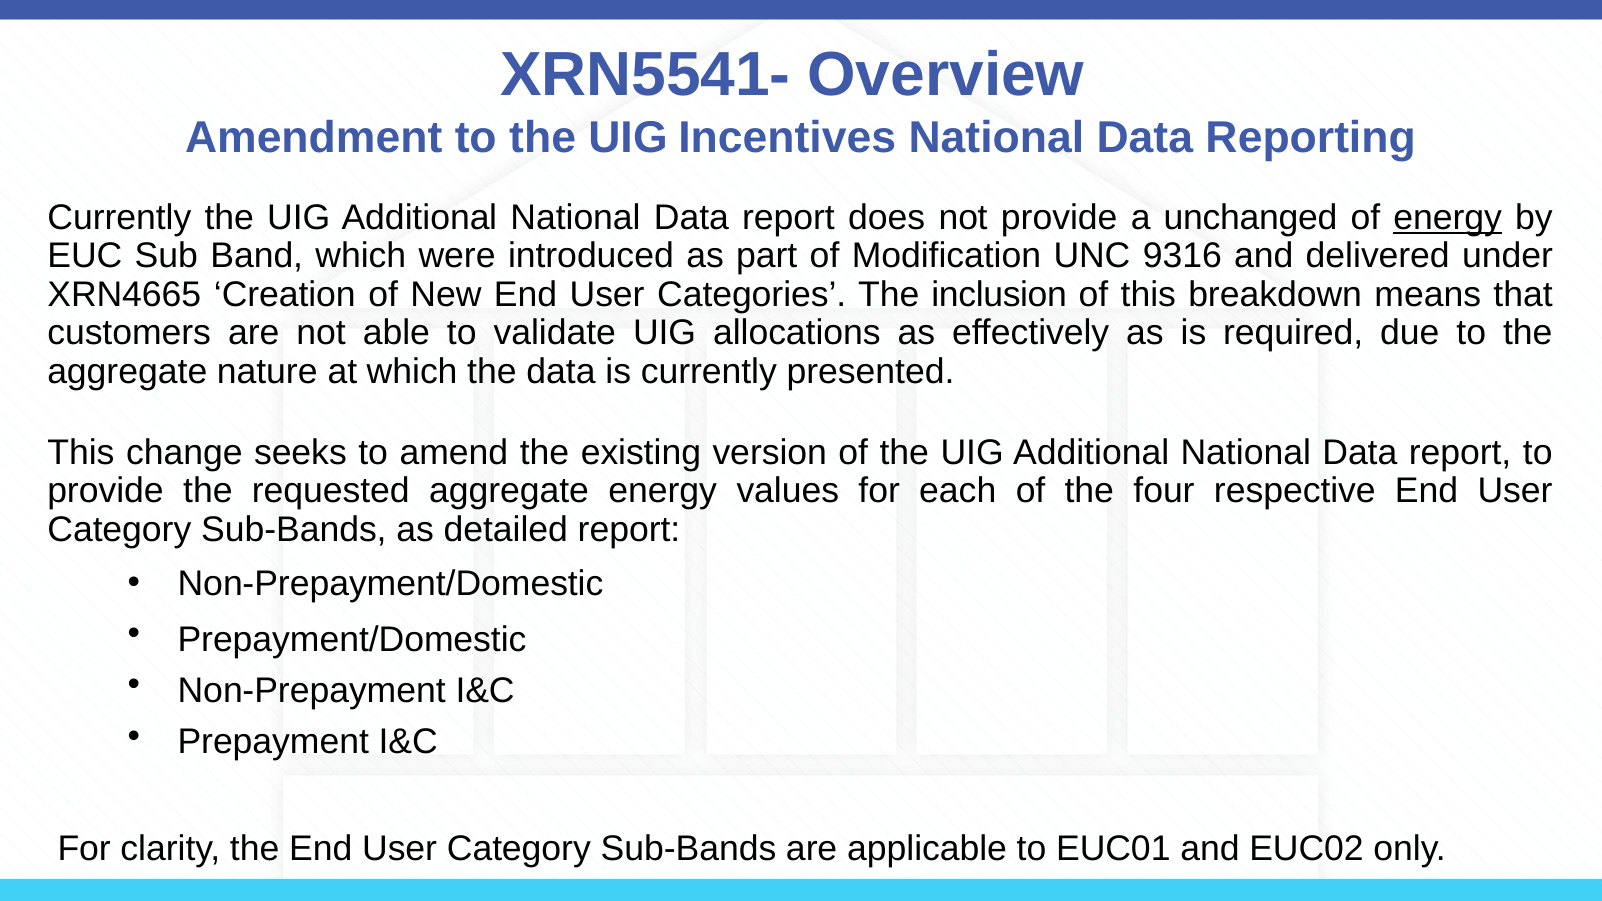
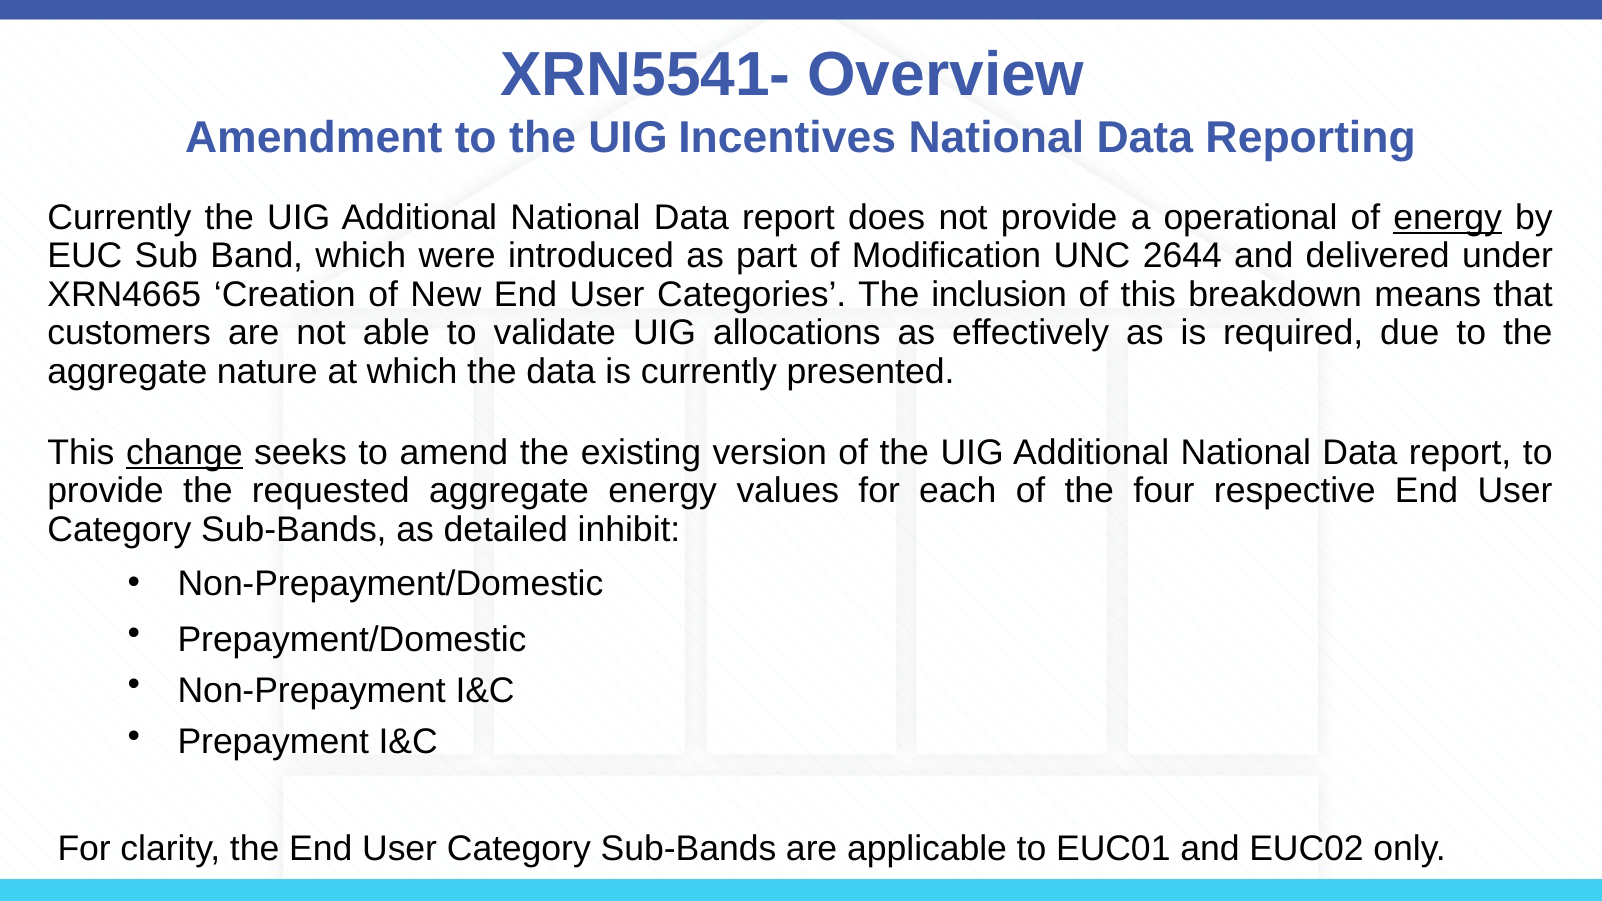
unchanged: unchanged -> operational
9316: 9316 -> 2644
change underline: none -> present
detailed report: report -> inhibit
